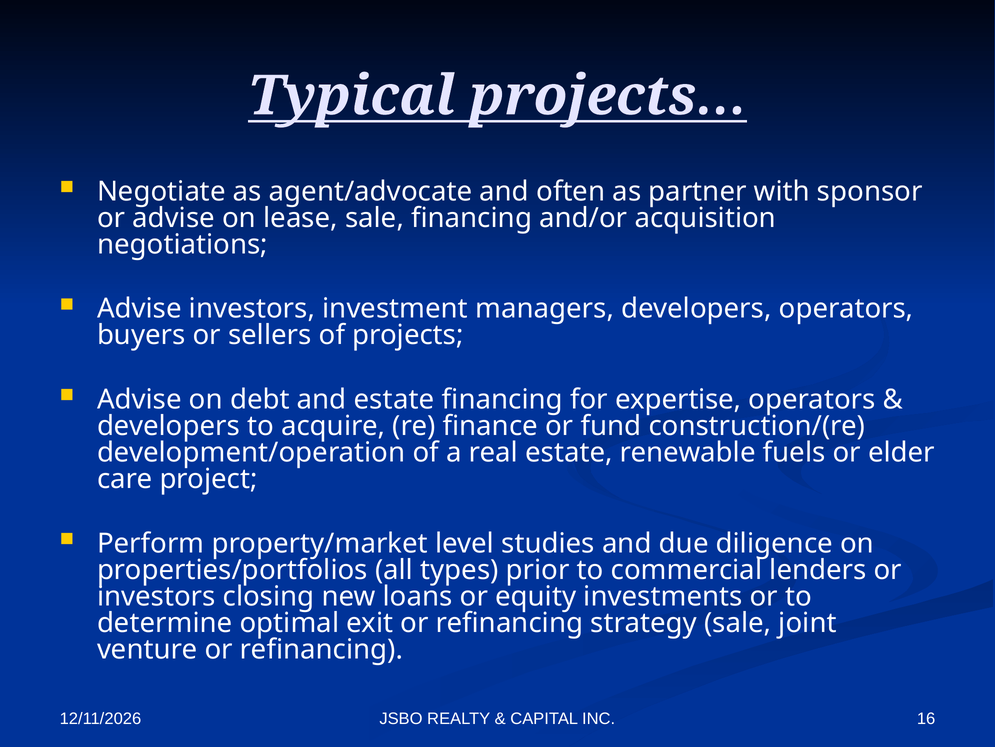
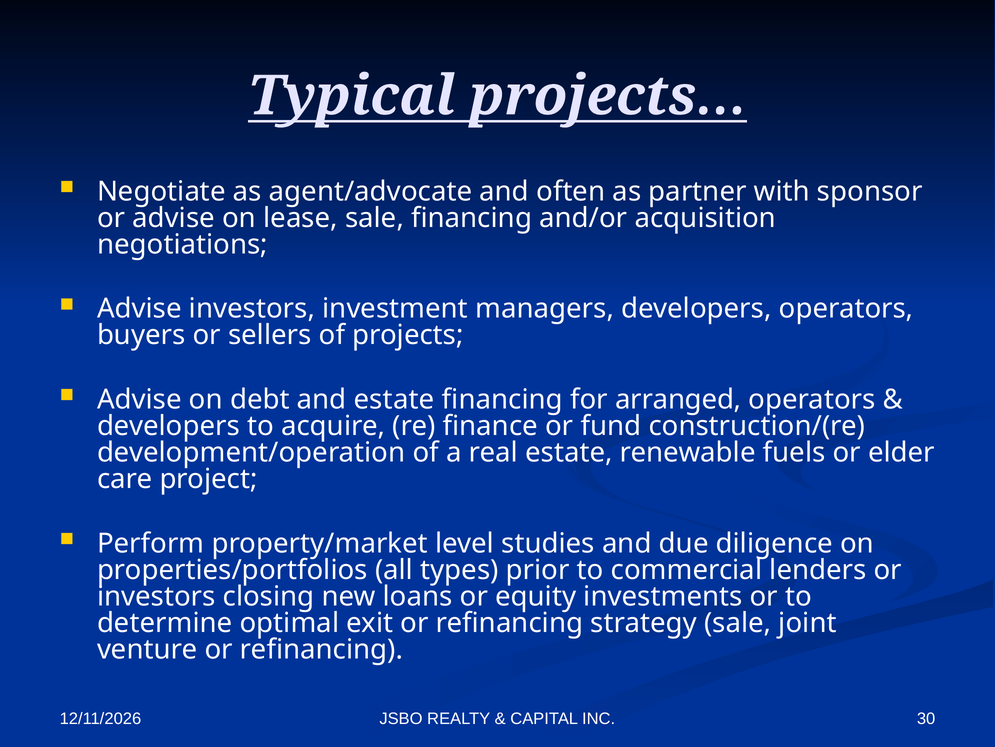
expertise: expertise -> arranged
16: 16 -> 30
